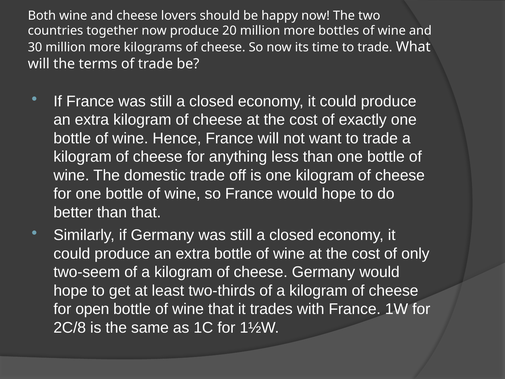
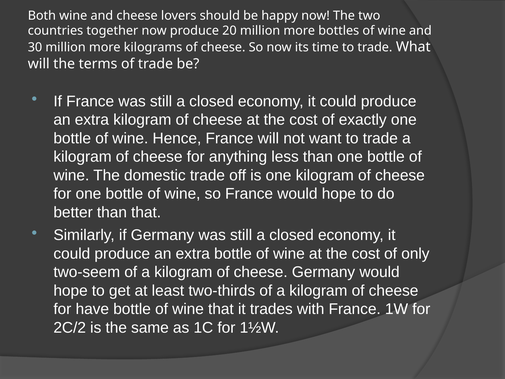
open: open -> have
2C/8: 2C/8 -> 2C/2
